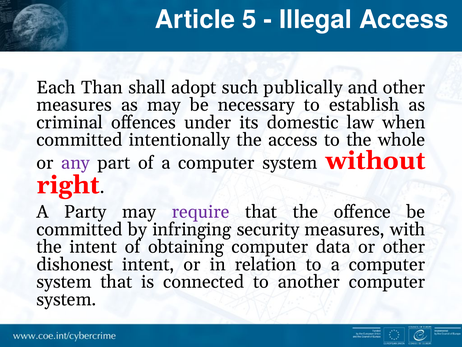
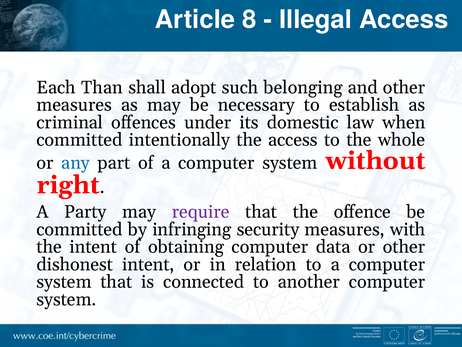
5: 5 -> 8
publically: publically -> belonging
any colour: purple -> blue
